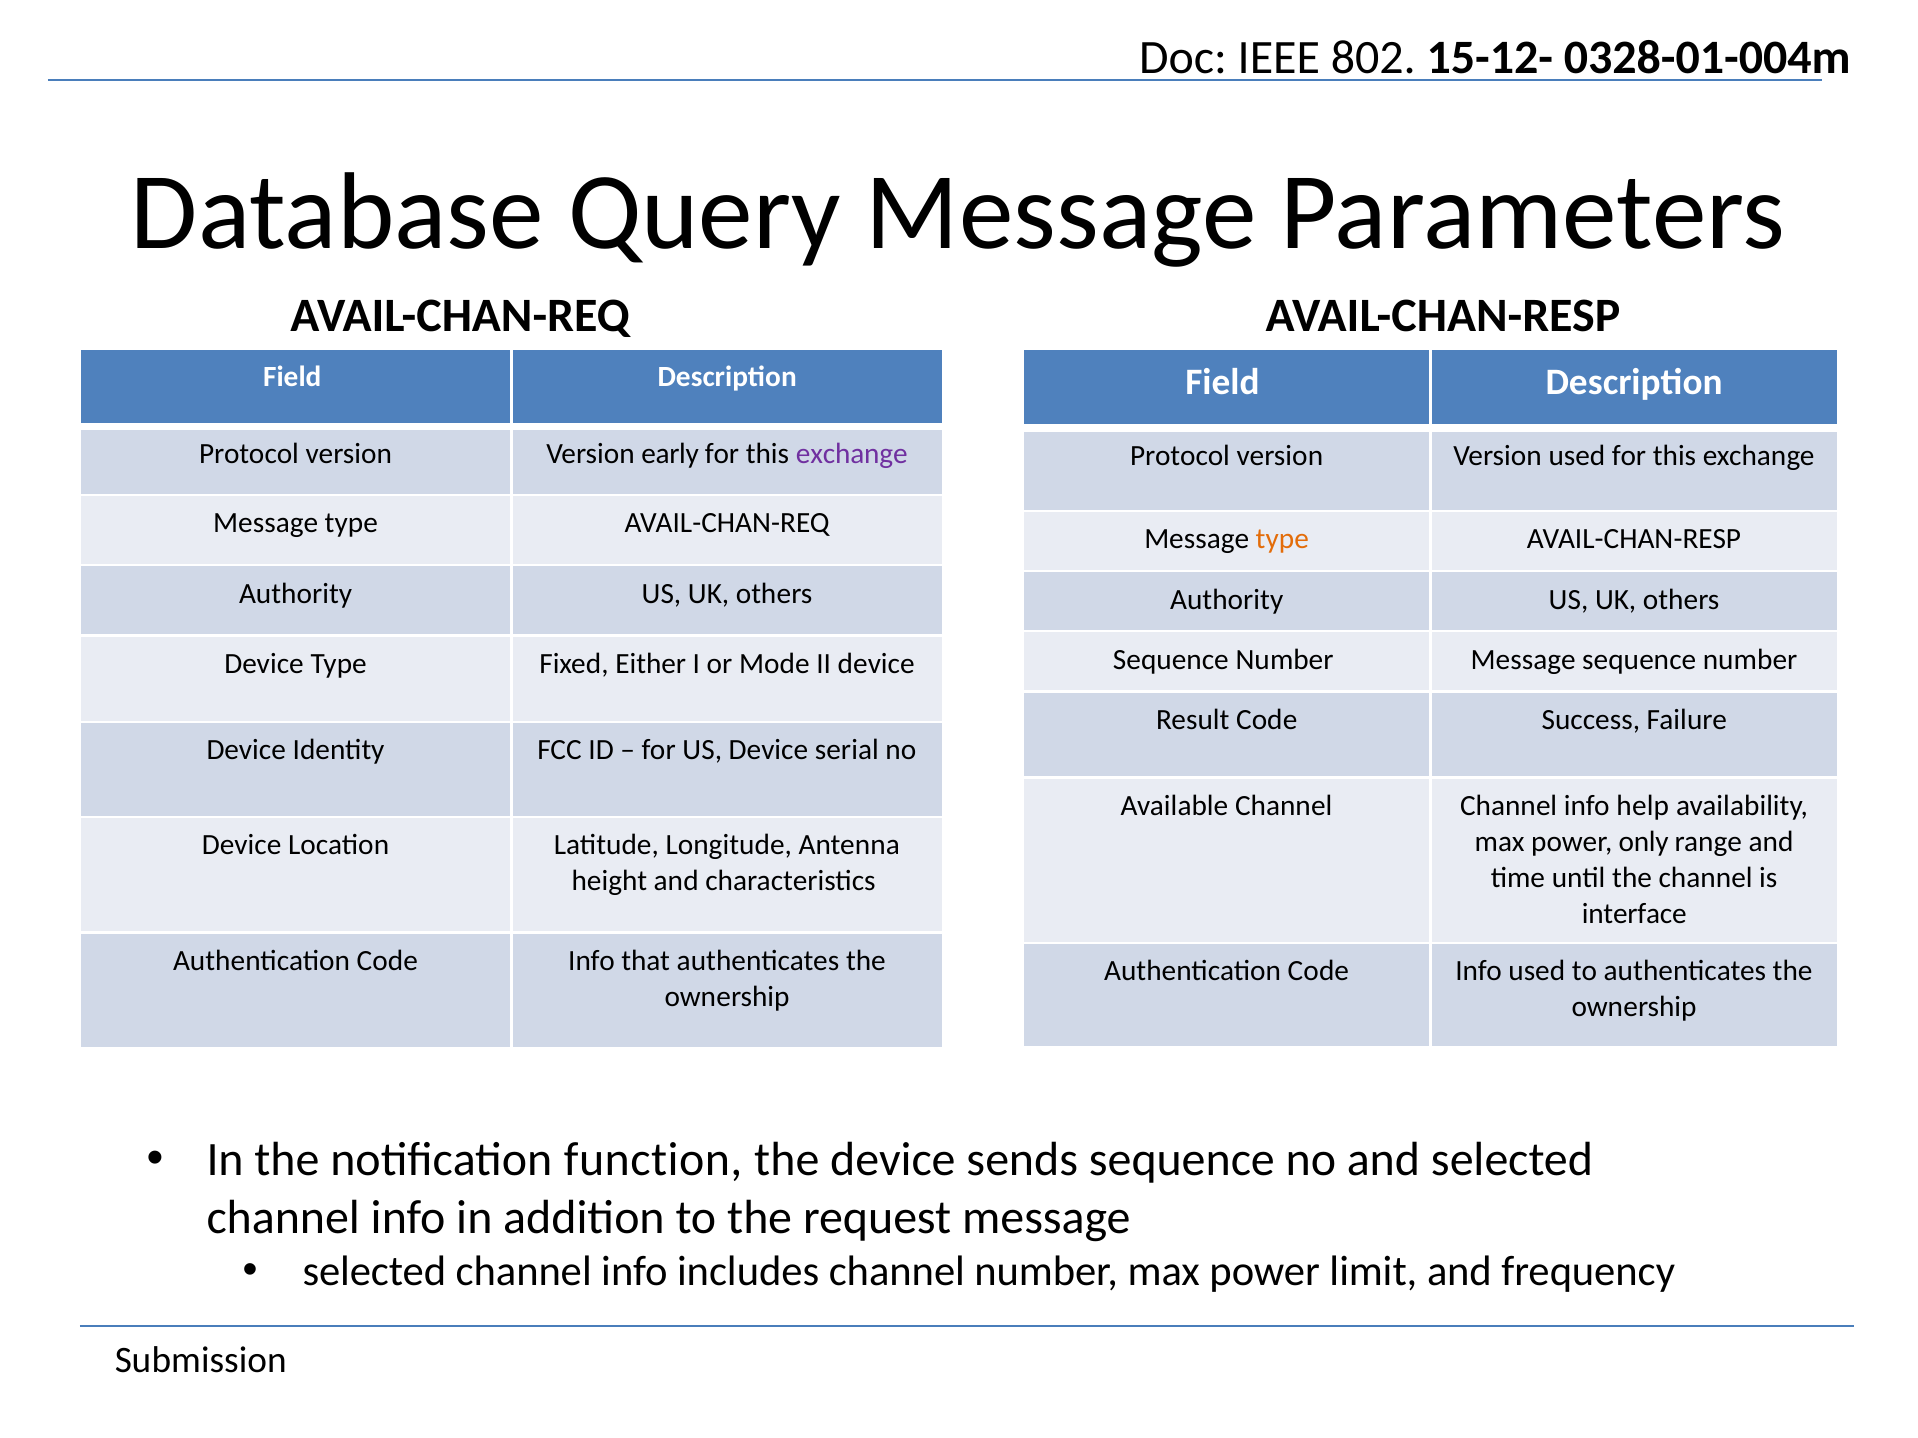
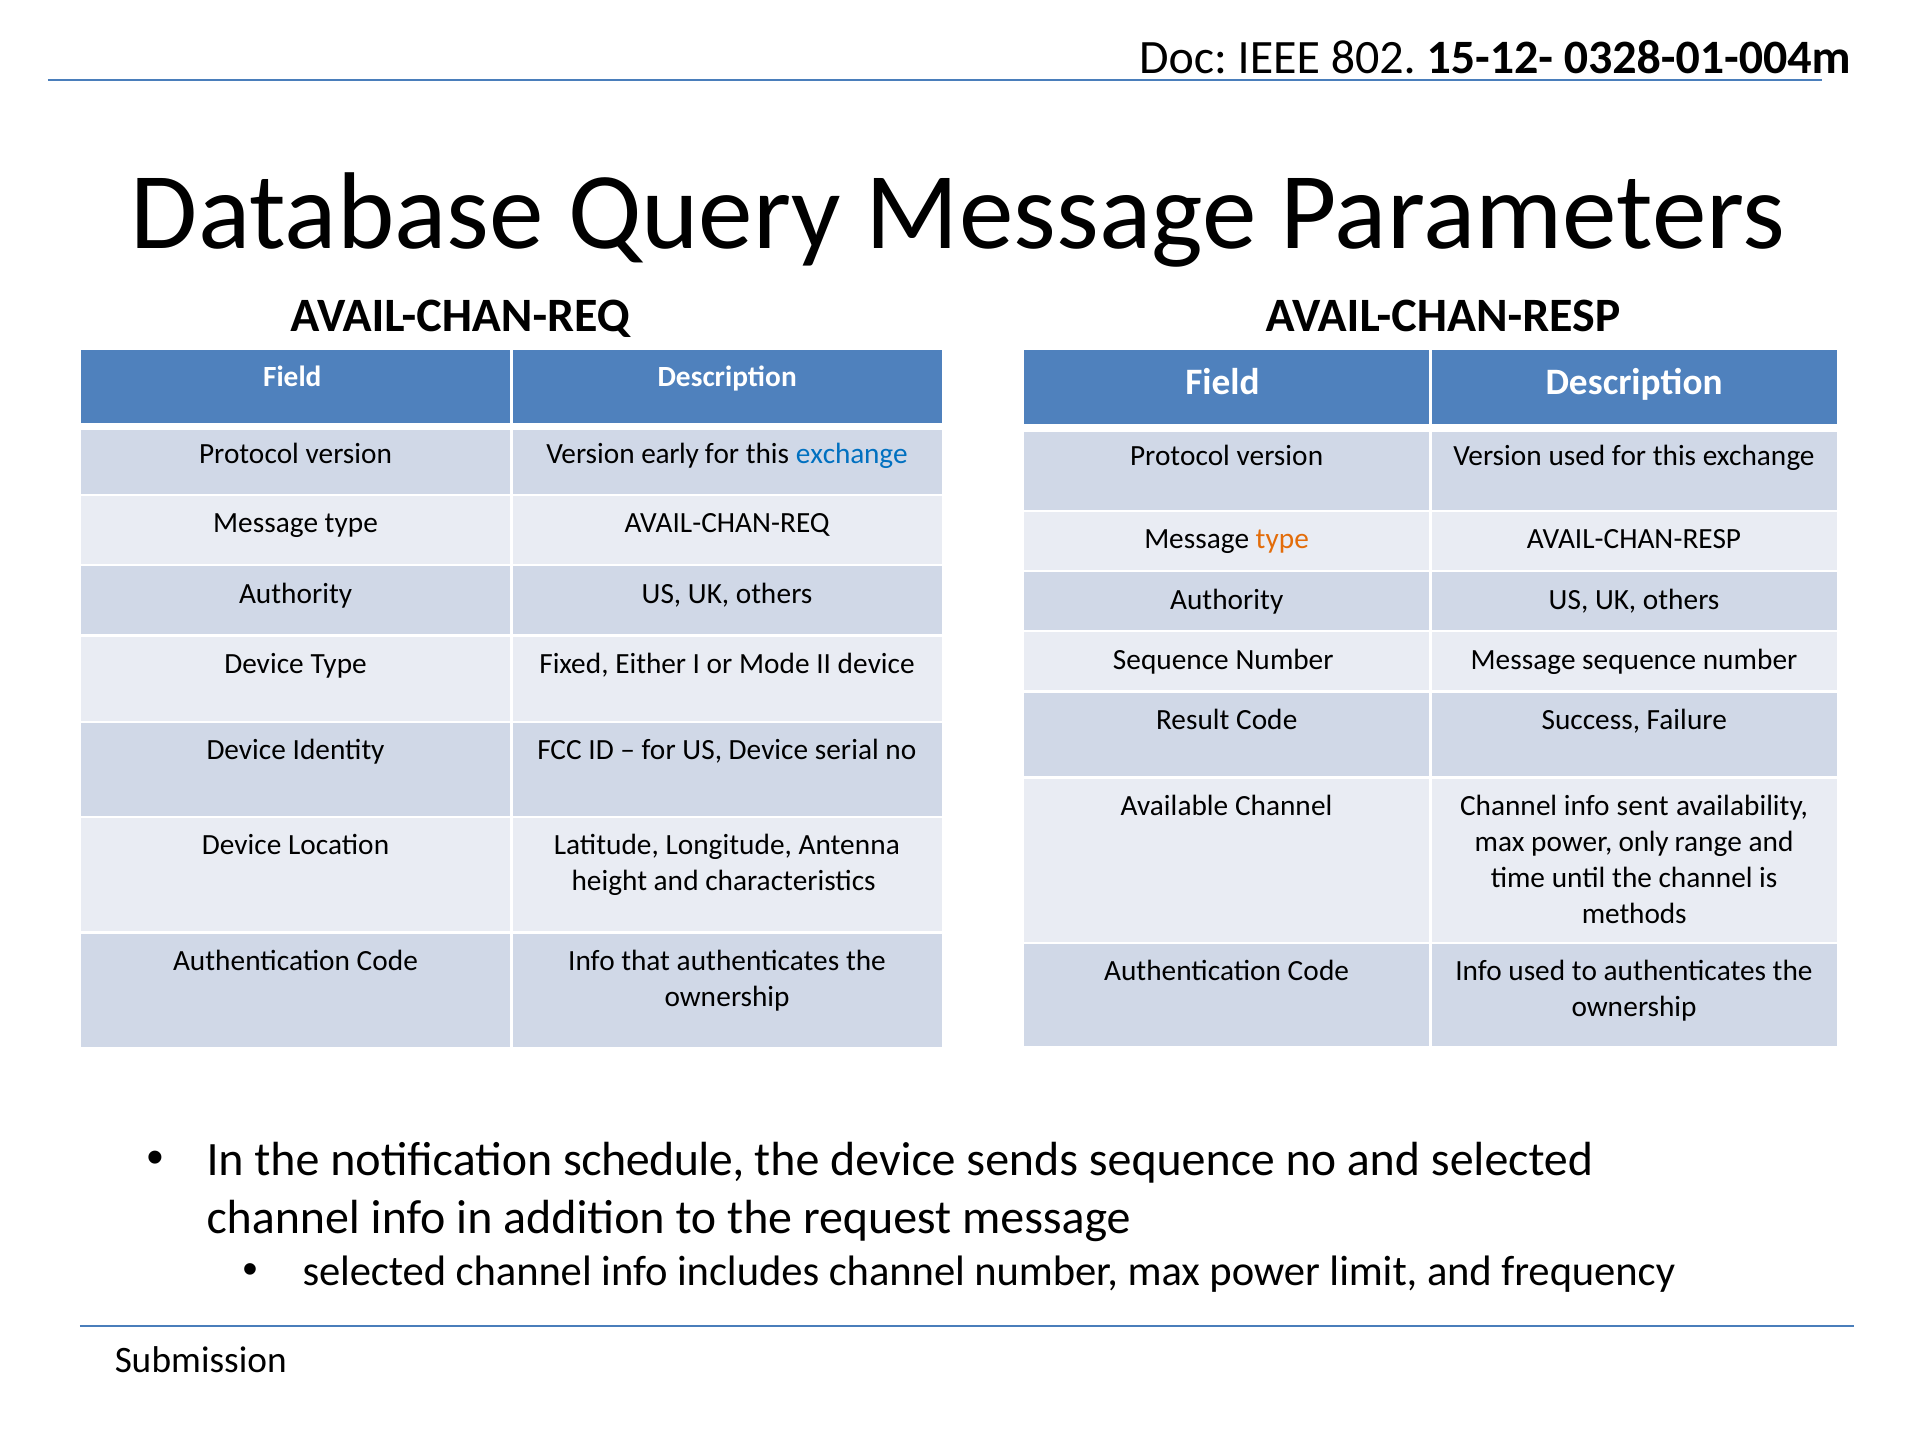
exchange at (852, 454) colour: purple -> blue
help: help -> sent
interface: interface -> methods
function: function -> schedule
